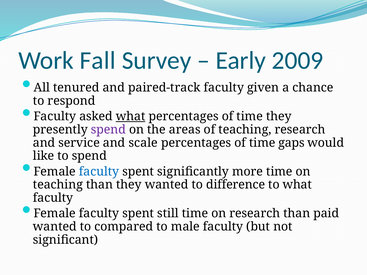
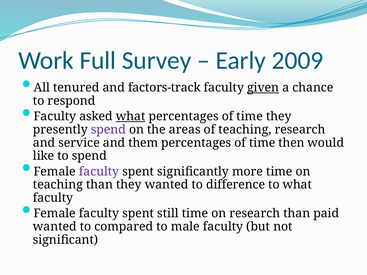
Fall: Fall -> Full
paired-track: paired-track -> factors-track
given underline: none -> present
scale: scale -> them
gaps: gaps -> then
faculty at (99, 172) colour: blue -> purple
